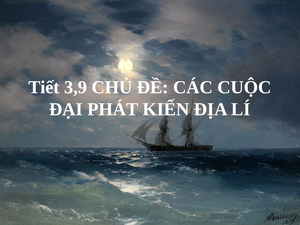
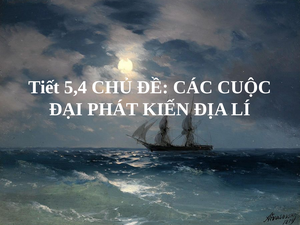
3,9: 3,9 -> 5,4
